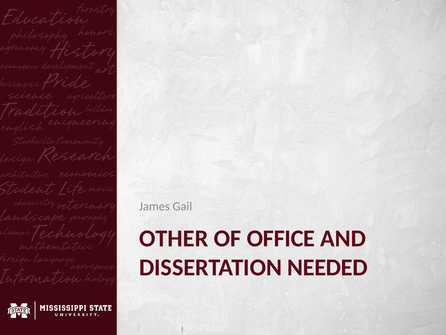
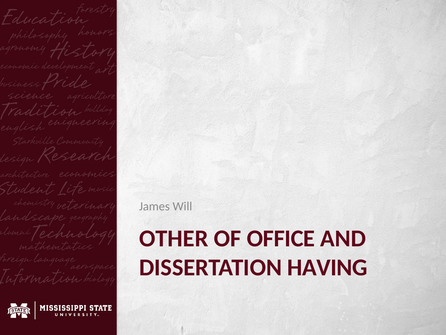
Gail: Gail -> Will
NEEDED: NEEDED -> HAVING
